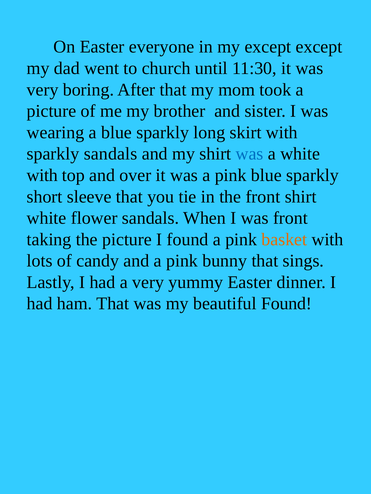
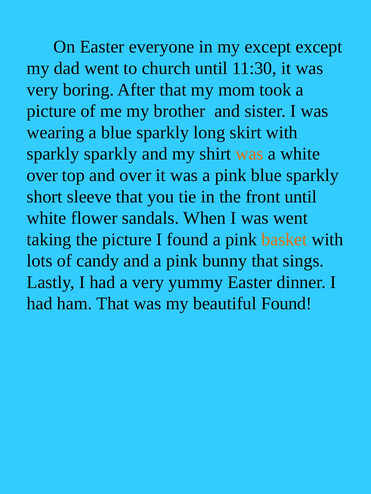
sparkly sandals: sandals -> sparkly
was at (250, 154) colour: blue -> orange
with at (42, 175): with -> over
front shirt: shirt -> until
was front: front -> went
